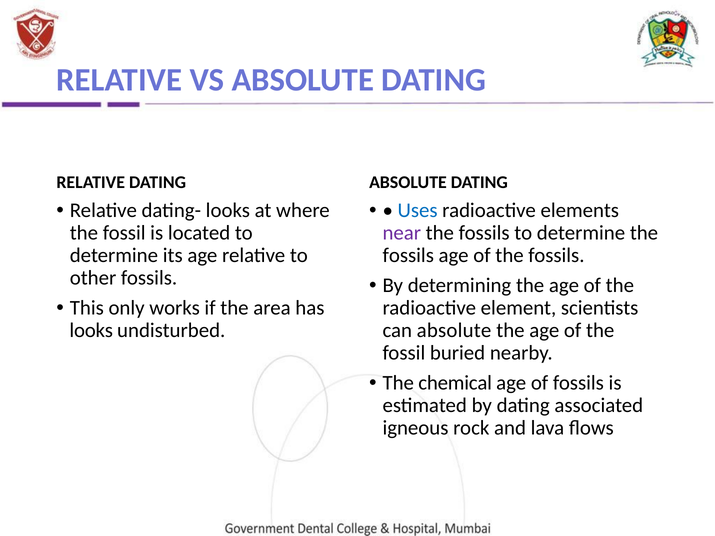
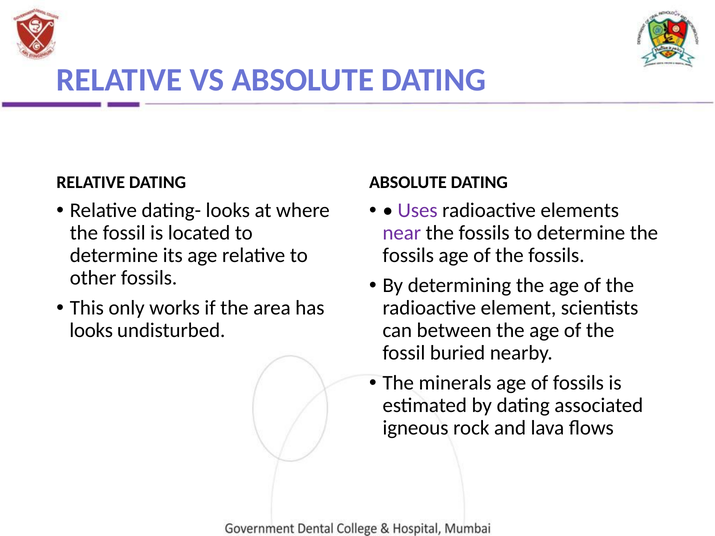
Uses colour: blue -> purple
can absolute: absolute -> between
chemical: chemical -> minerals
